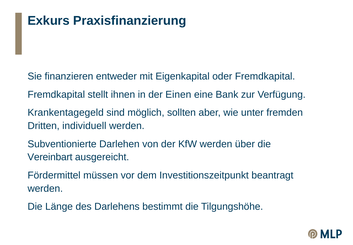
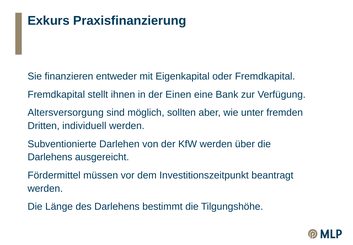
Krankentagegeld: Krankentagegeld -> Altersversorgung
Vereinbart at (50, 157): Vereinbart -> Darlehens
